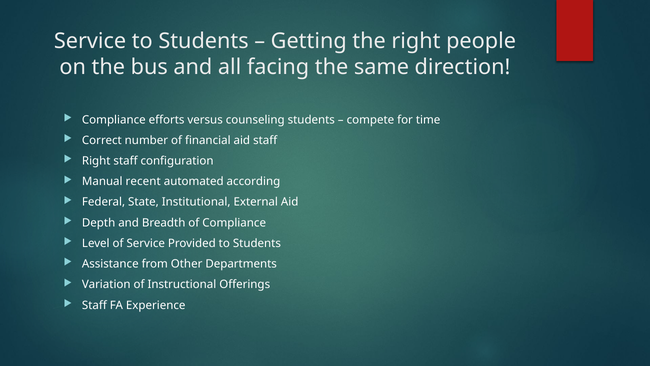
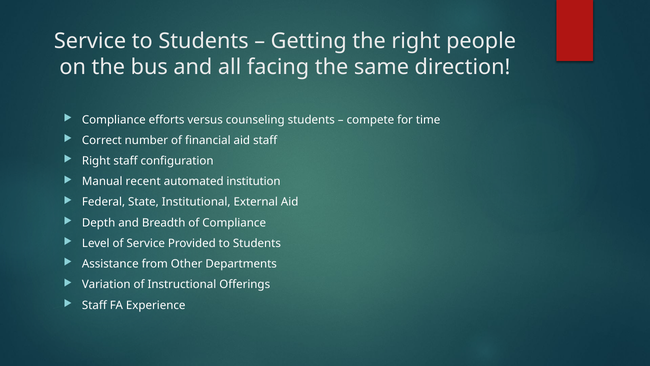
according: according -> institution
